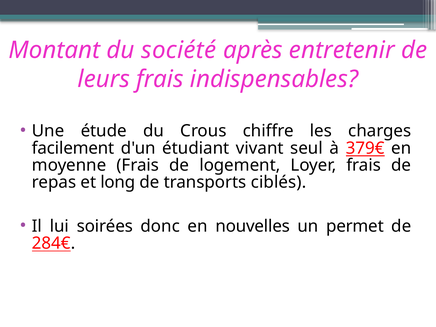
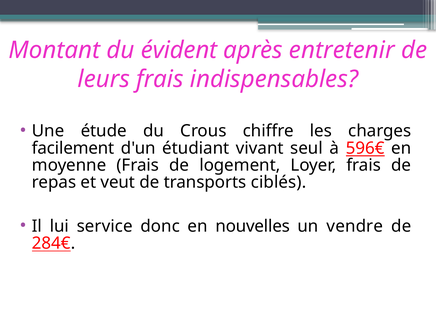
société: société -> évident
379€: 379€ -> 596€
long: long -> veut
soirées: soirées -> service
permet: permet -> vendre
